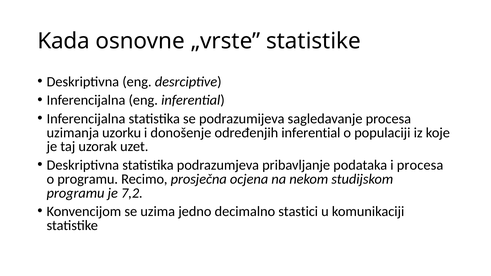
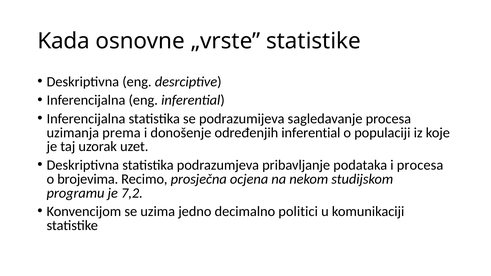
uzorku: uzorku -> prema
o programu: programu -> brojevima
stastici: stastici -> politici
